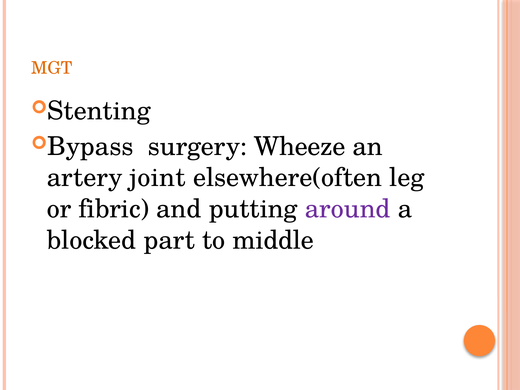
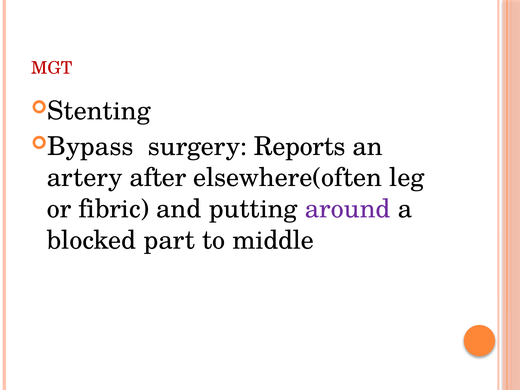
MGT colour: orange -> red
Wheeze: Wheeze -> Reports
joint: joint -> after
